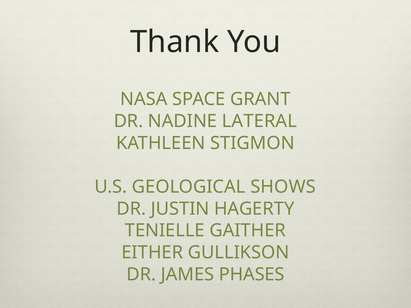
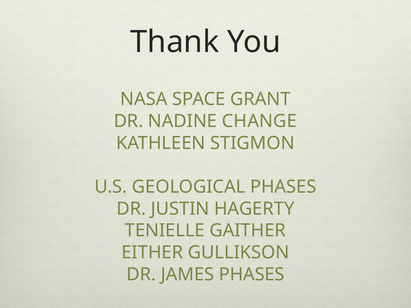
LATERAL: LATERAL -> CHANGE
GEOLOGICAL SHOWS: SHOWS -> PHASES
